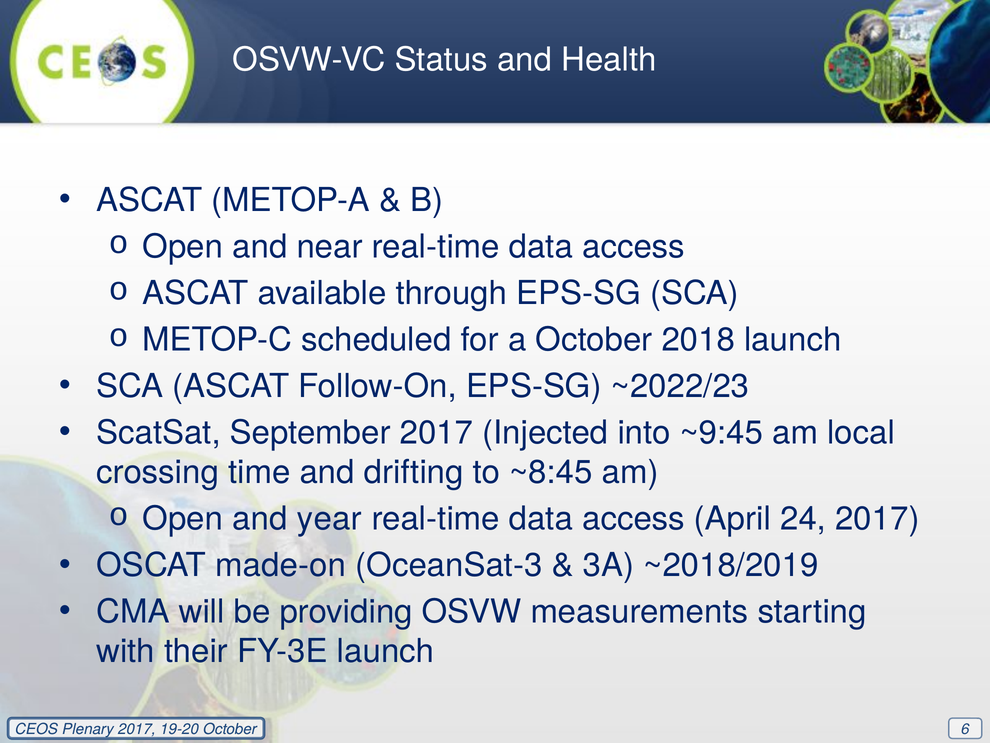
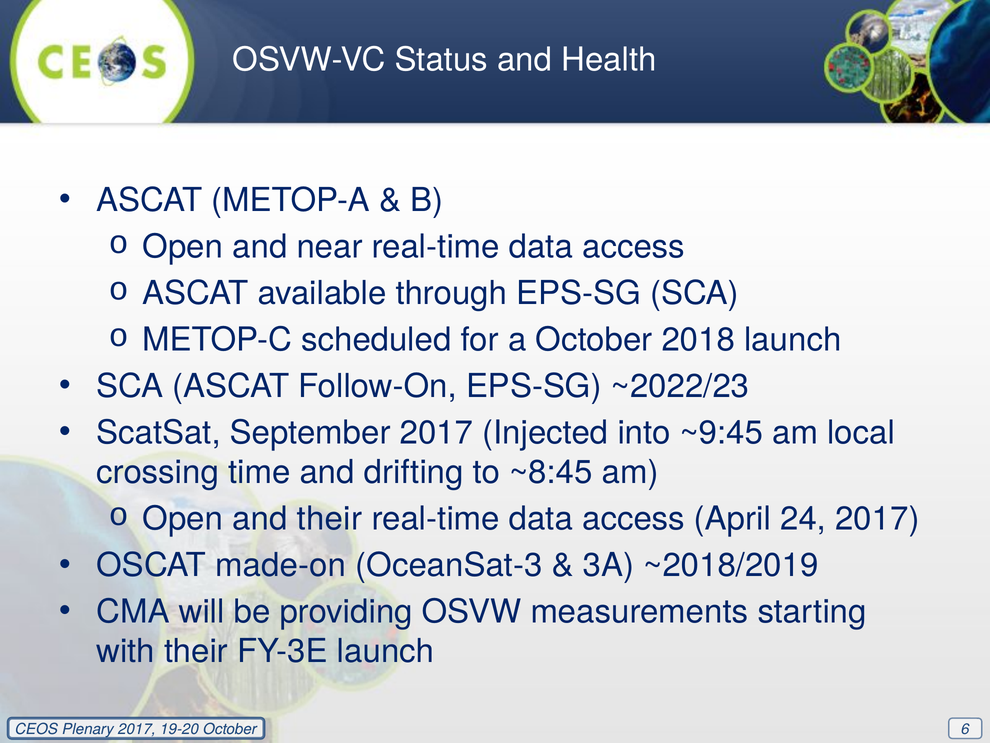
and year: year -> their
